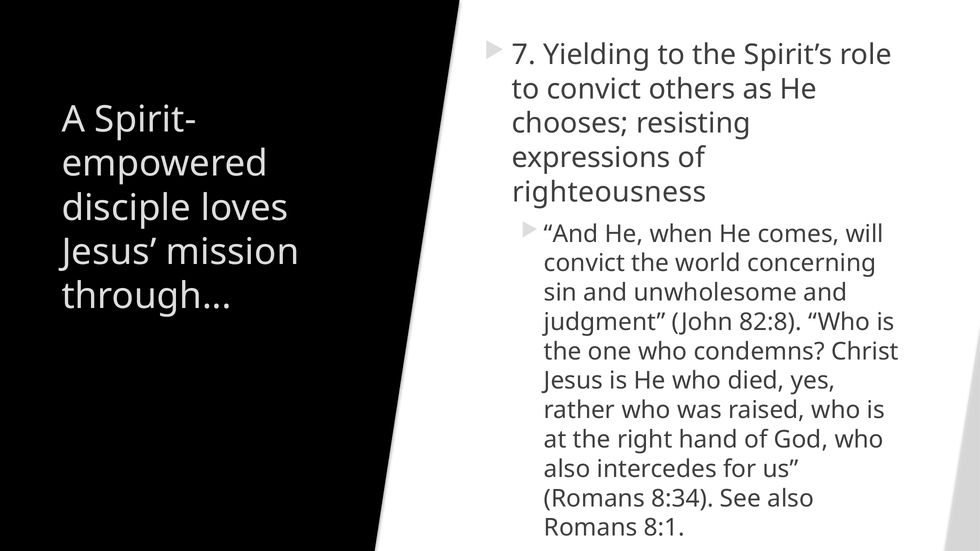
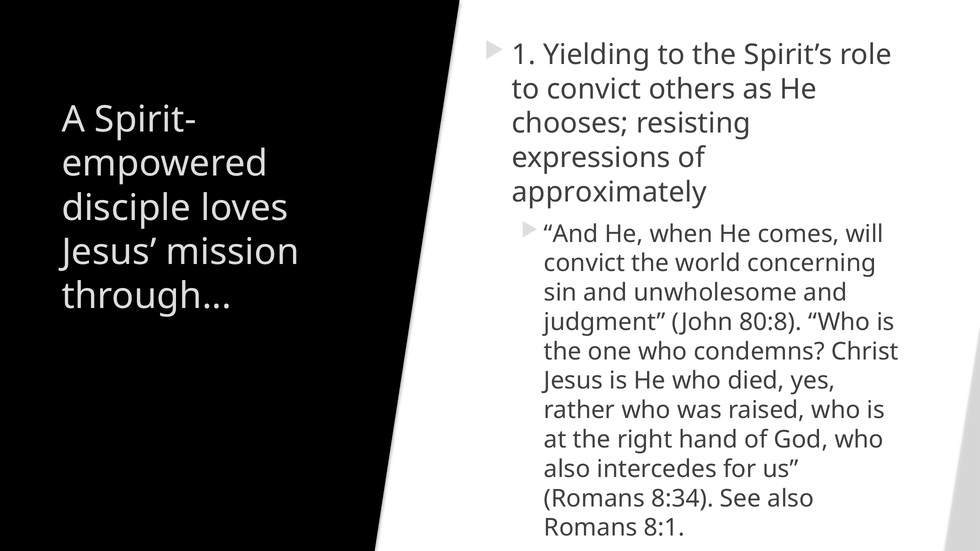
7: 7 -> 1
righteousness: righteousness -> approximately
82:8: 82:8 -> 80:8
